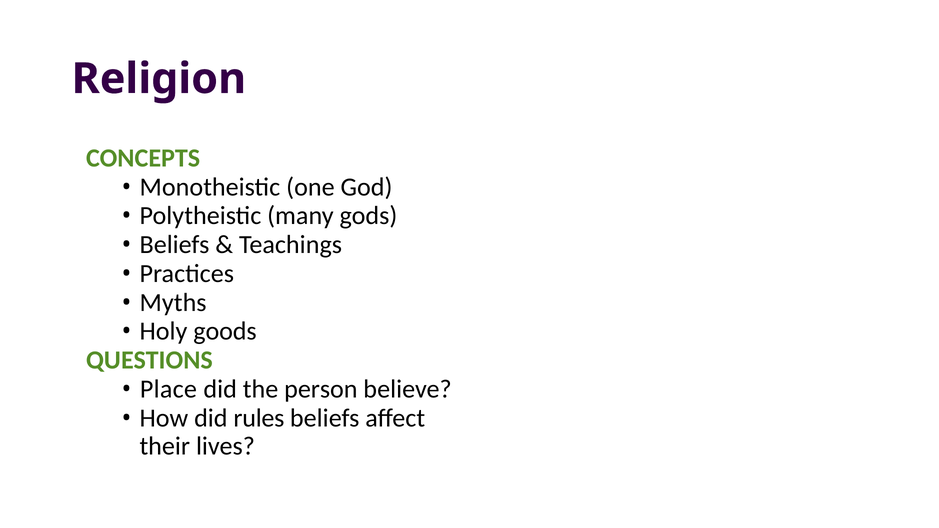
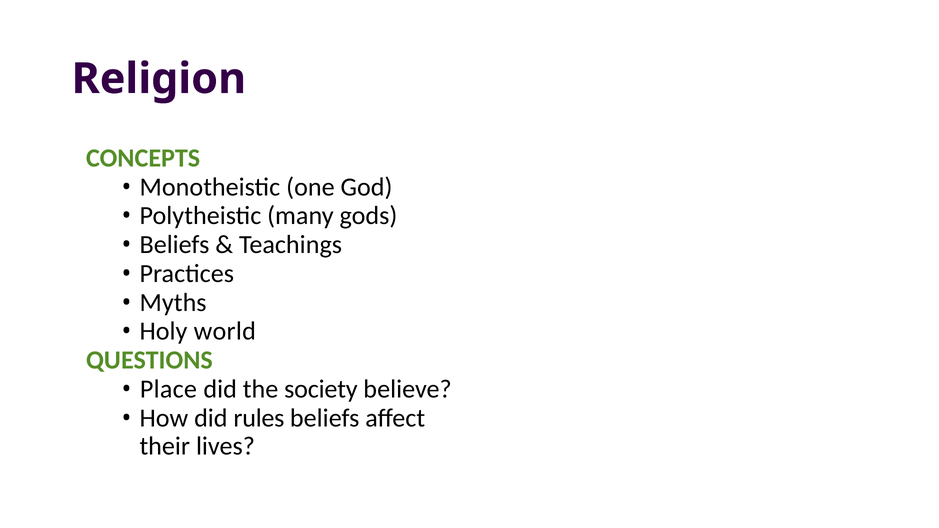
goods: goods -> world
person: person -> society
